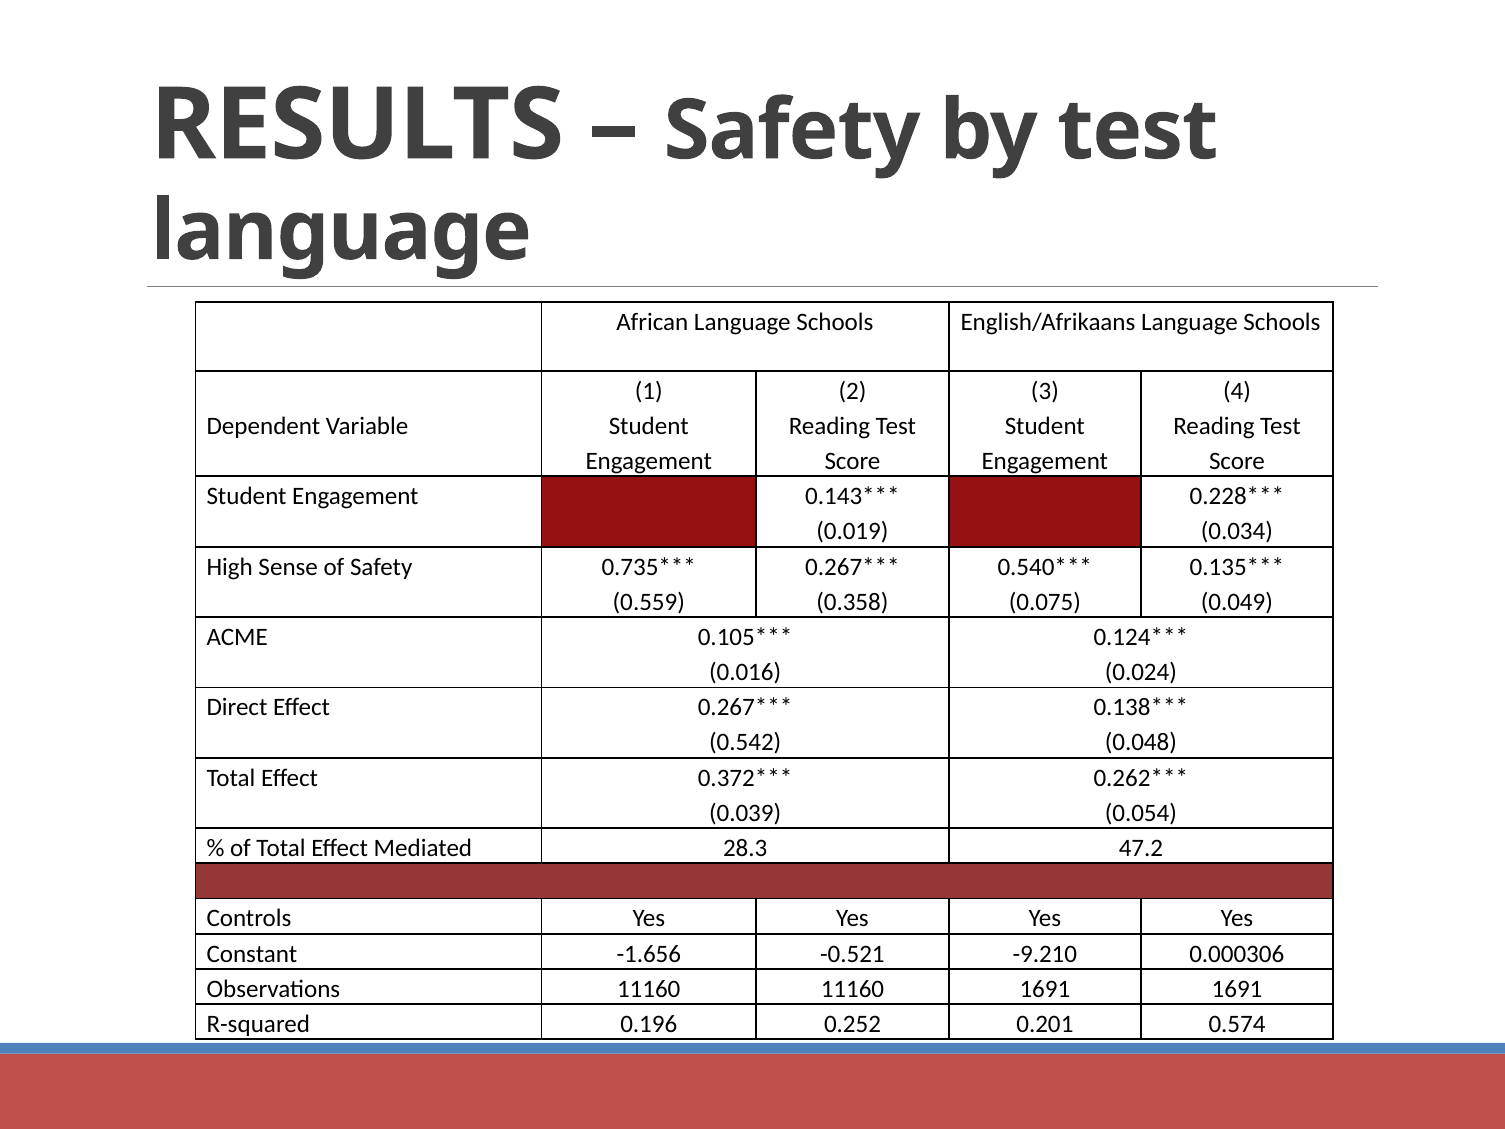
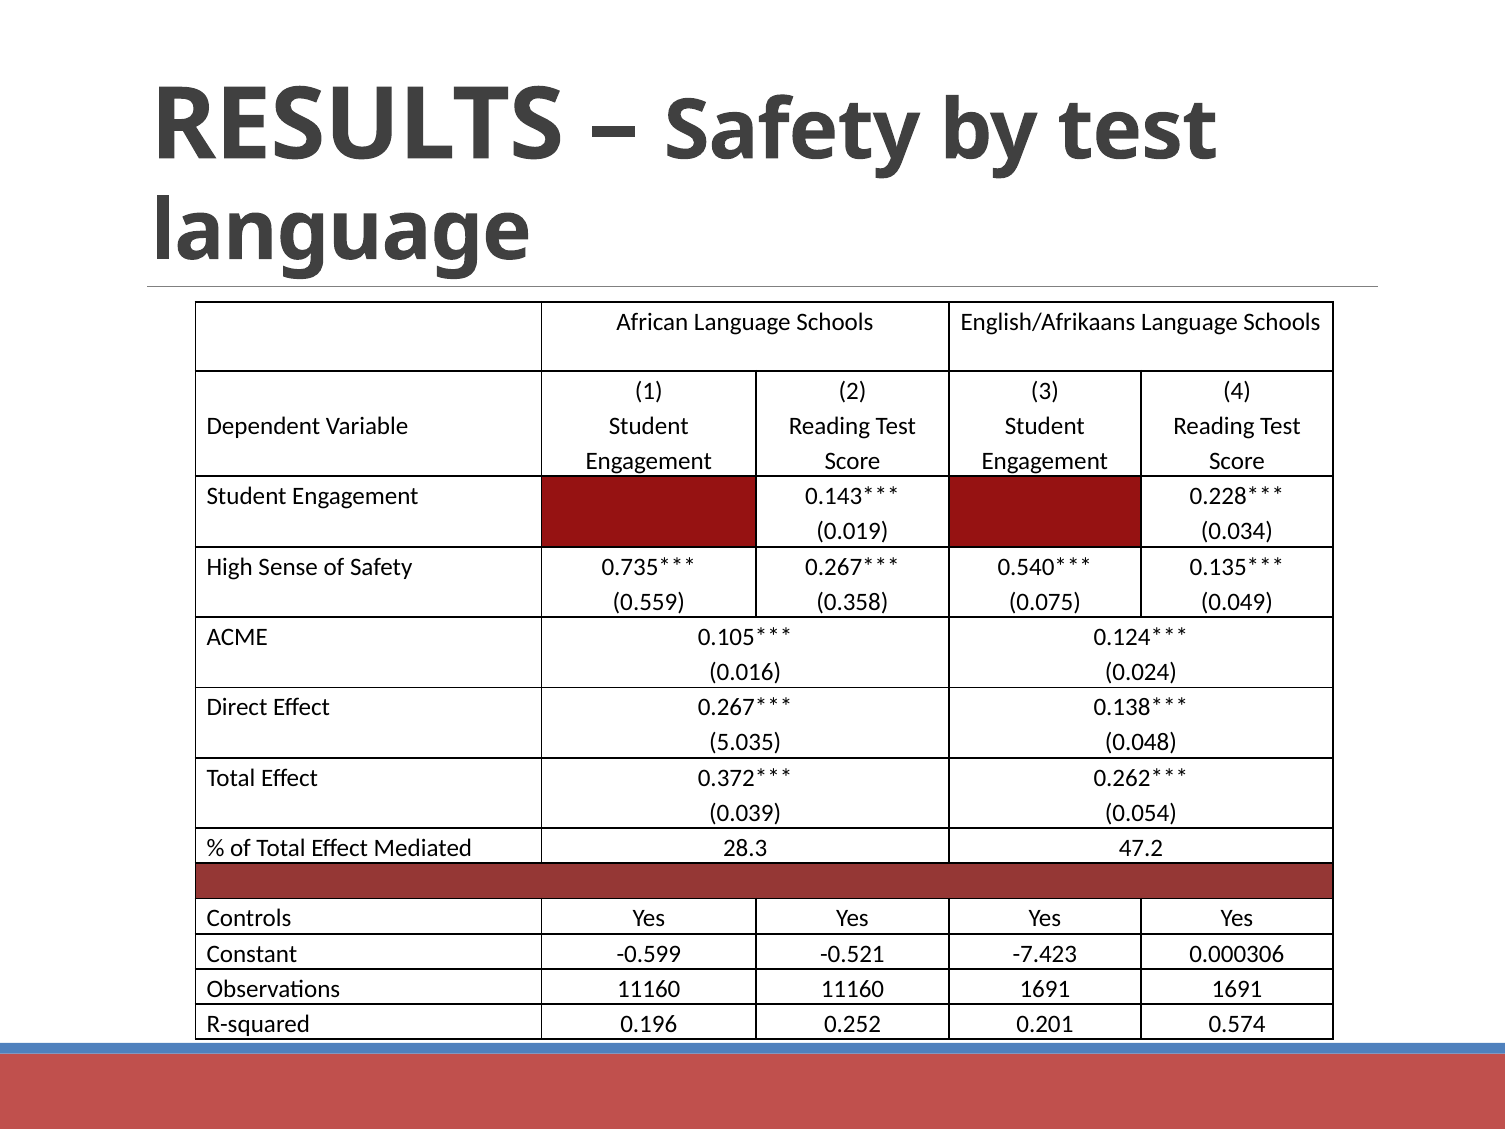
0.542: 0.542 -> 5.035
-1.656: -1.656 -> -0.599
-9.210: -9.210 -> -7.423
